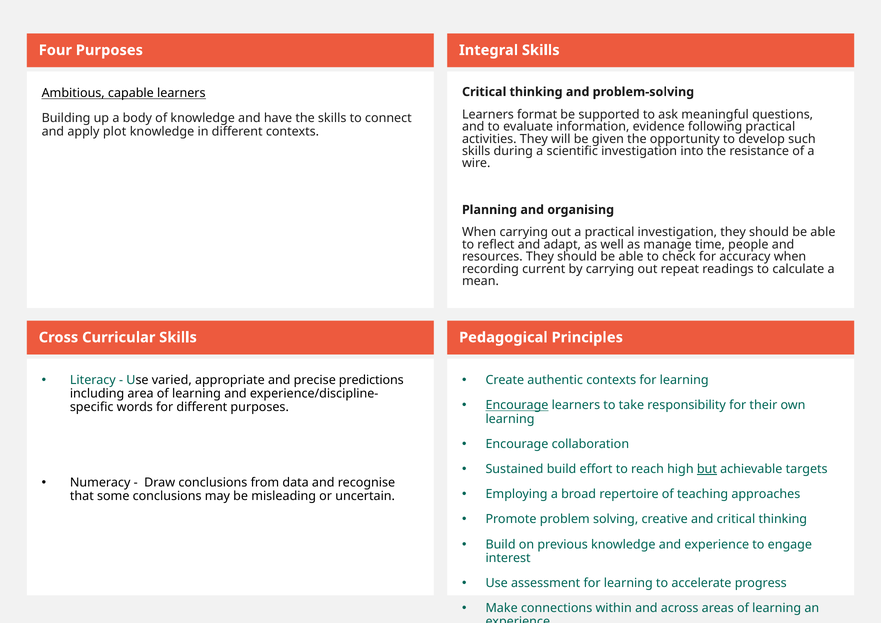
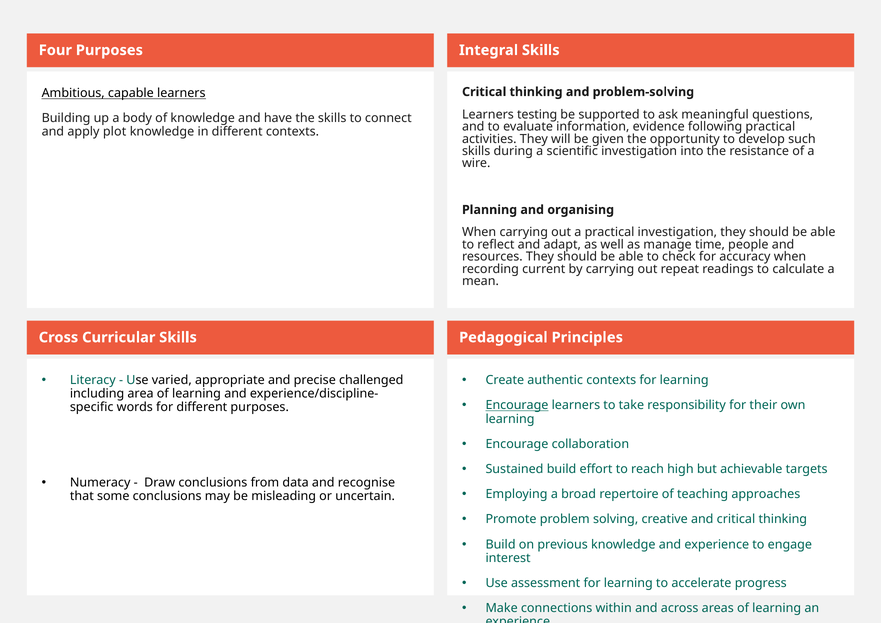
format: format -> testing
predictions: predictions -> challenged
but underline: present -> none
